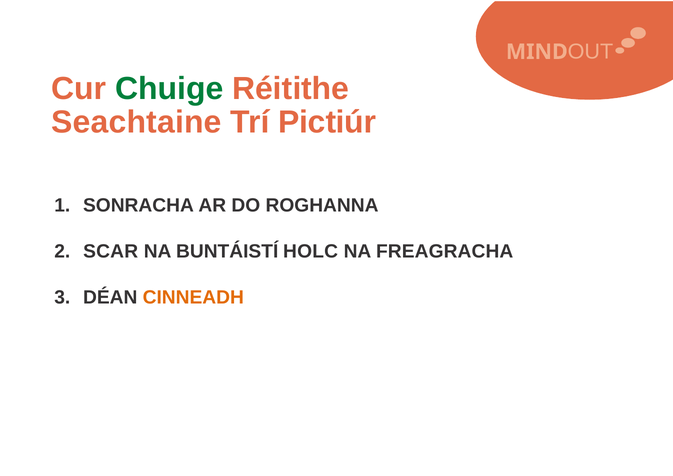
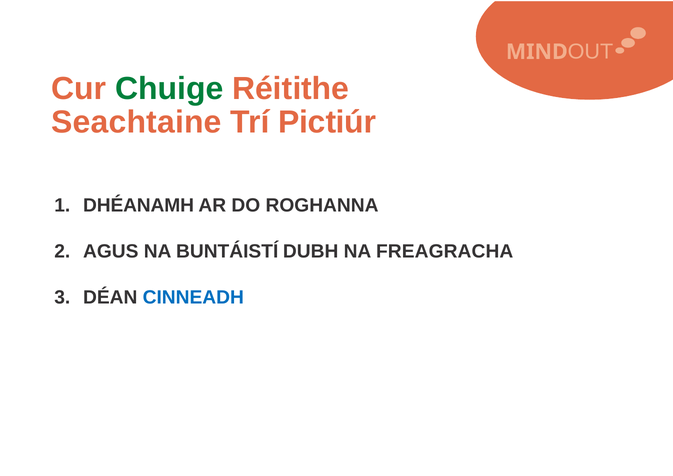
SONRACHA: SONRACHA -> DHÉANAMH
SCAR: SCAR -> AGUS
HOLC: HOLC -> DUBH
CINNEADH colour: orange -> blue
